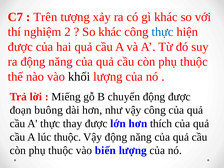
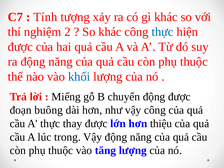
Trên: Trên -> Tính
khối colour: black -> blue
thích: thích -> thiệu
lúc thuộc: thuộc -> trong
biến: biến -> tăng
